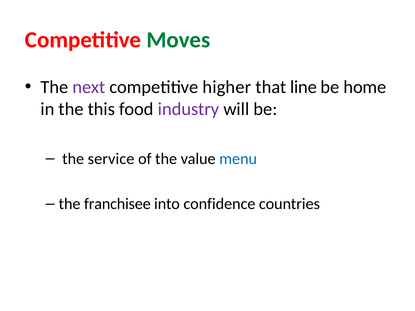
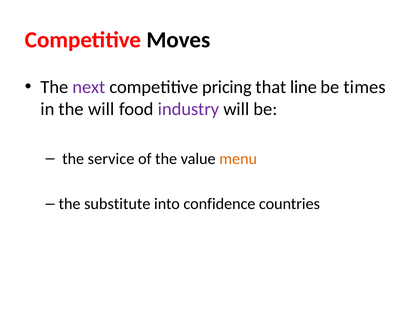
Moves colour: green -> black
higher: higher -> pricing
home: home -> times
the this: this -> will
menu colour: blue -> orange
franchisee: franchisee -> substitute
